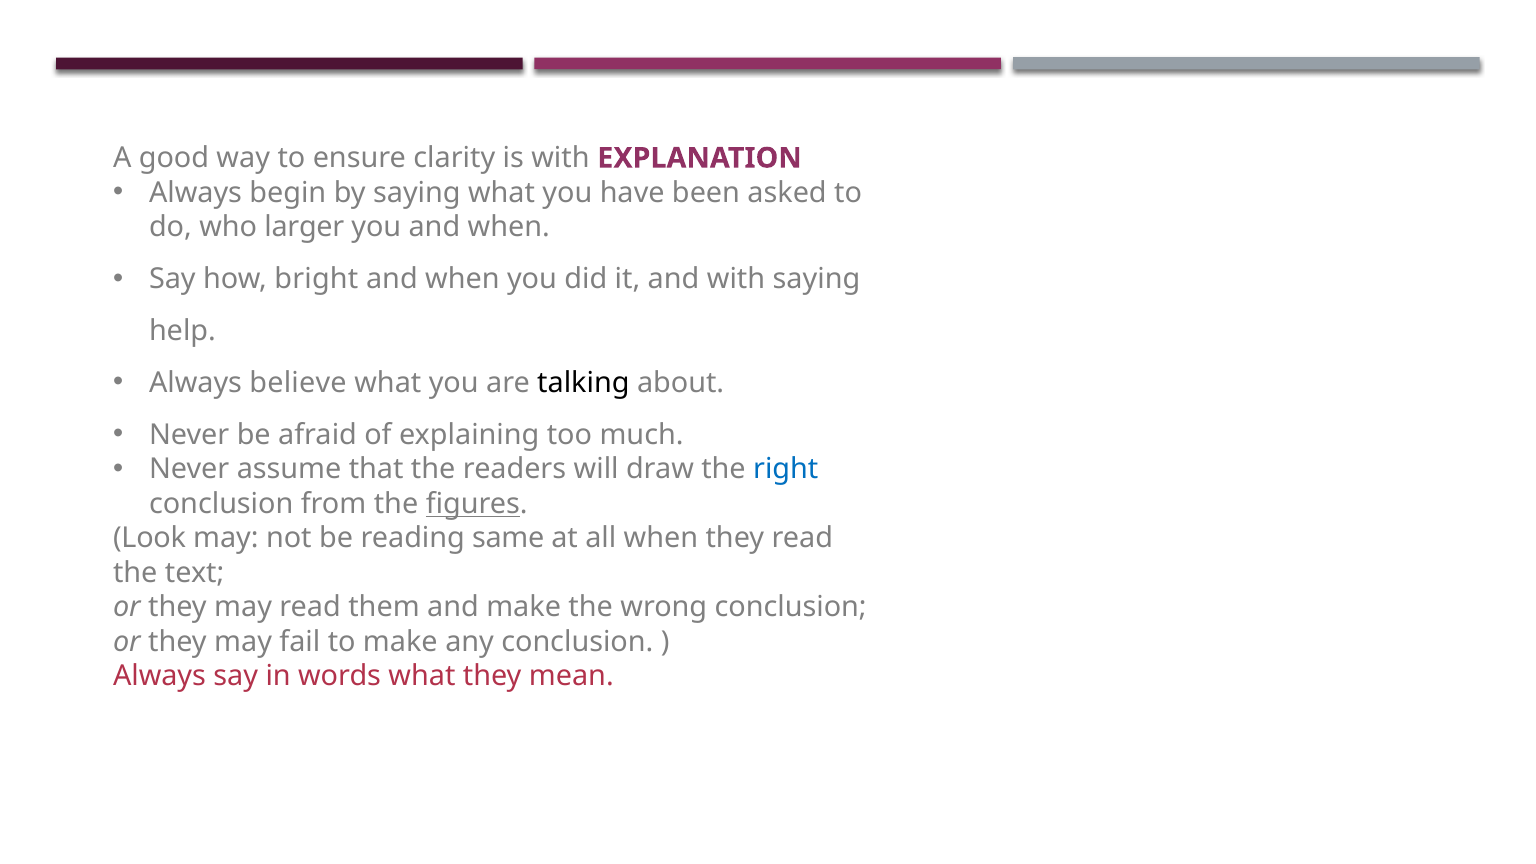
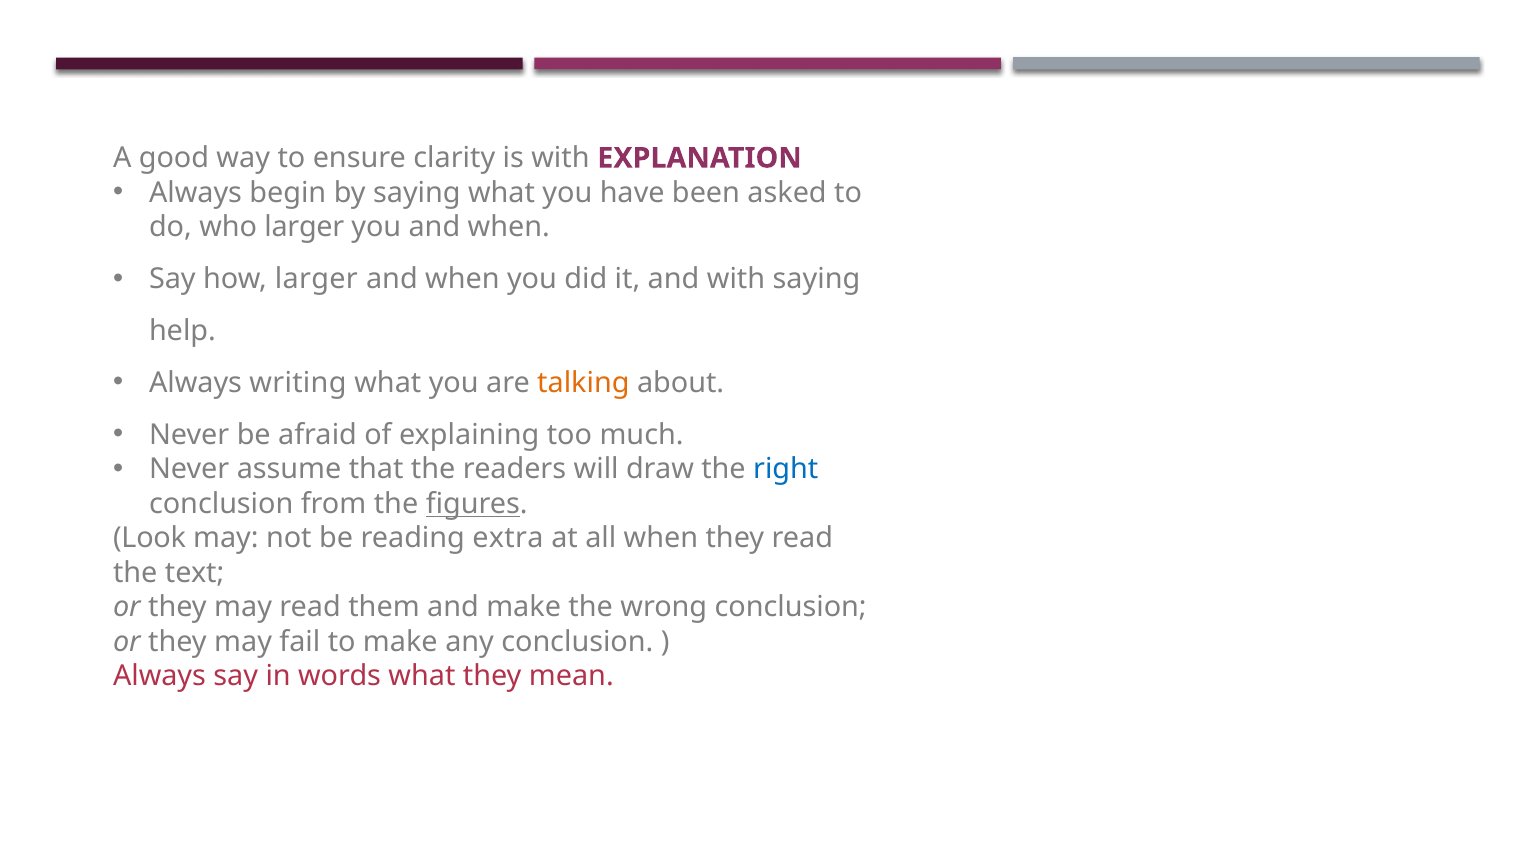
how bright: bright -> larger
believe: believe -> writing
talking colour: black -> orange
same: same -> extra
